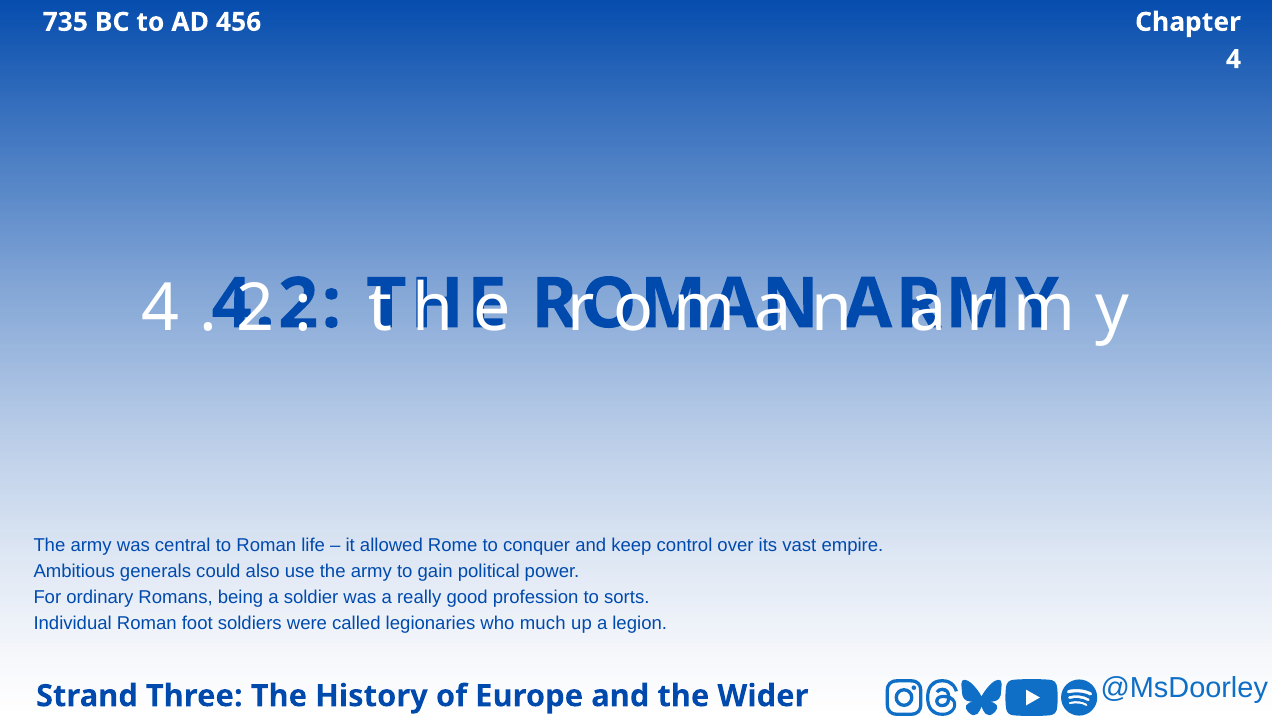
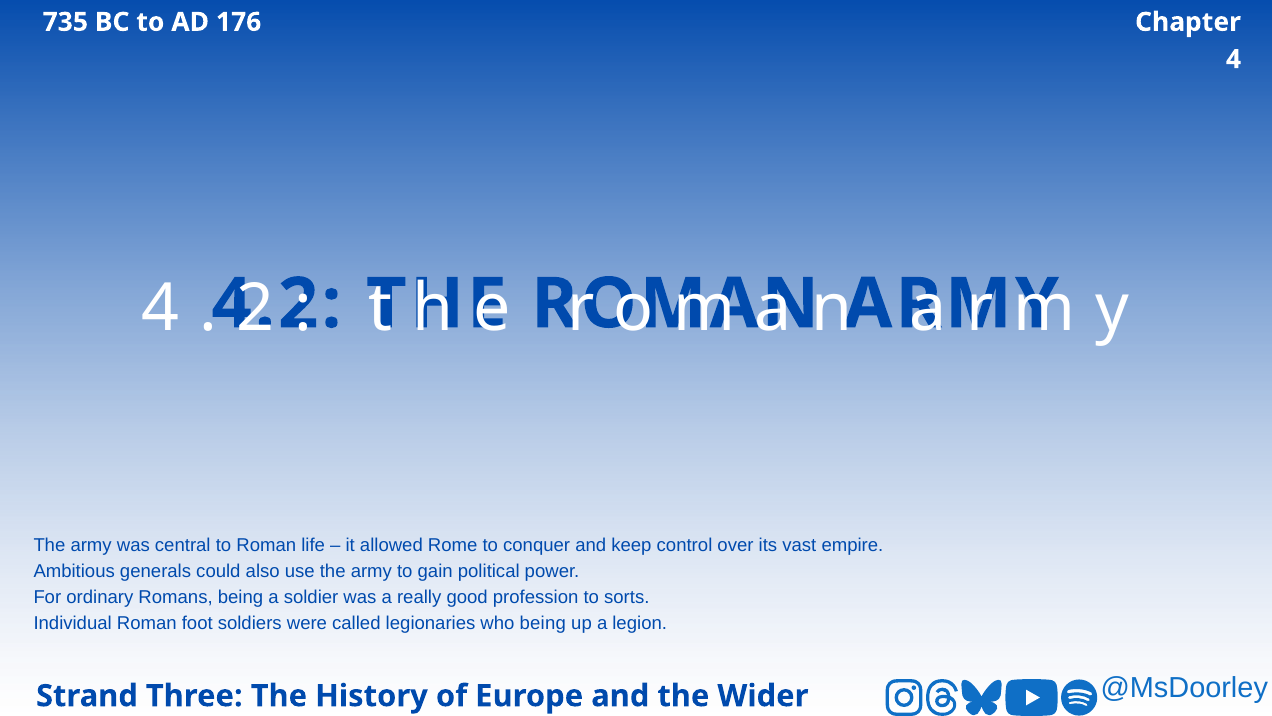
456: 456 -> 176
who much: much -> being
